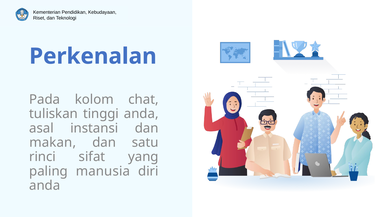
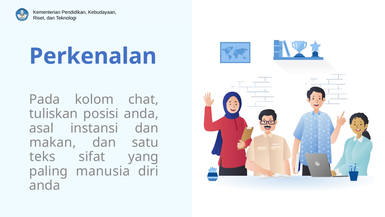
tinggi: tinggi -> posisi
rinci: rinci -> teks
